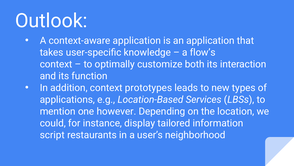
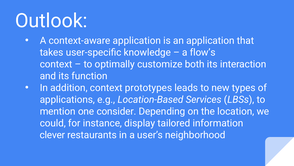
however: however -> consider
script: script -> clever
